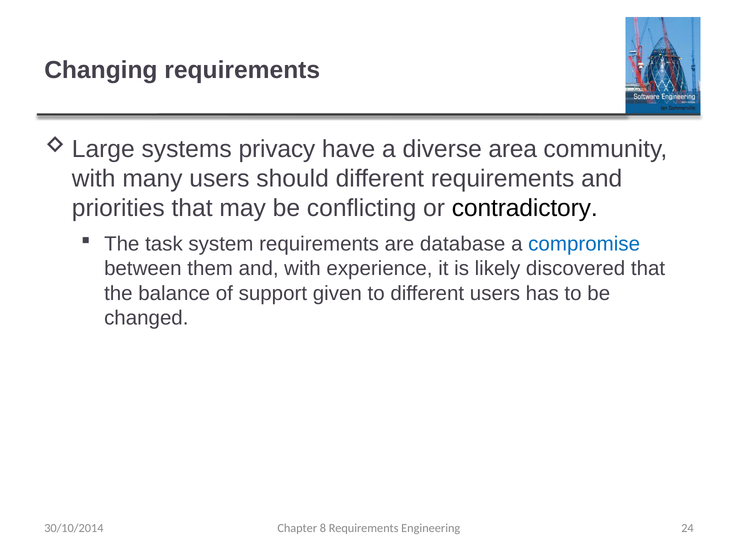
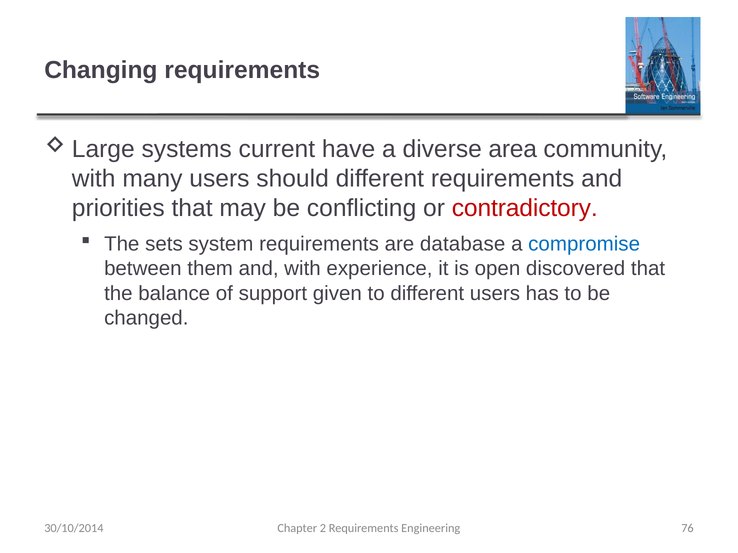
privacy: privacy -> current
contradictory colour: black -> red
task: task -> sets
likely: likely -> open
8: 8 -> 2
24: 24 -> 76
